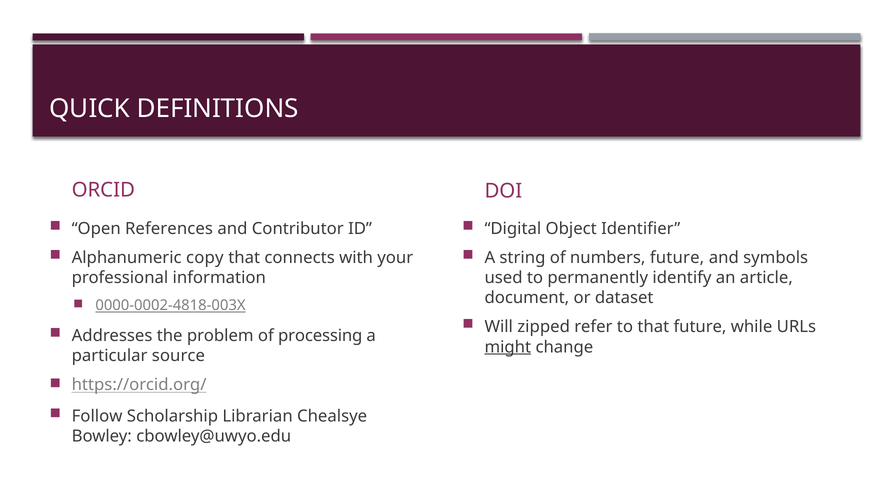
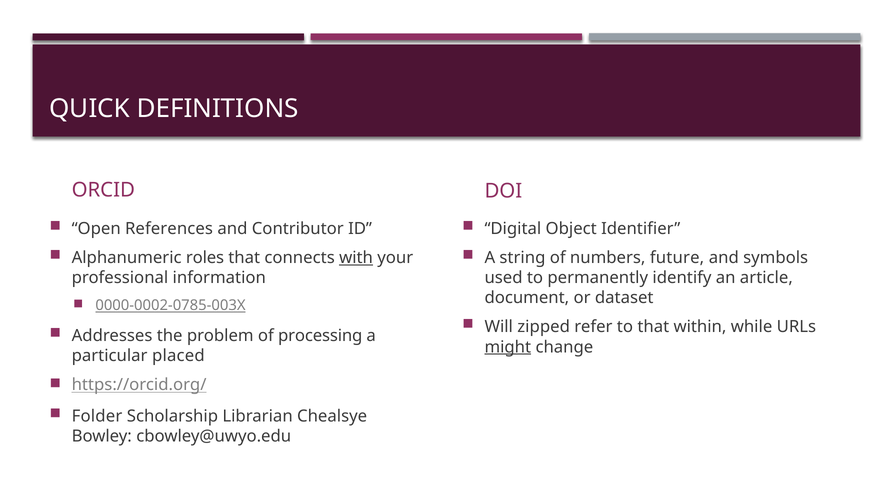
copy: copy -> roles
with underline: none -> present
0000-0002-4818-003X: 0000-0002-4818-003X -> 0000-0002-0785-003X
that future: future -> within
source: source -> placed
Follow: Follow -> Folder
